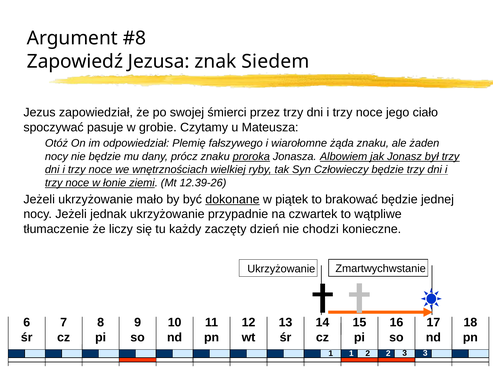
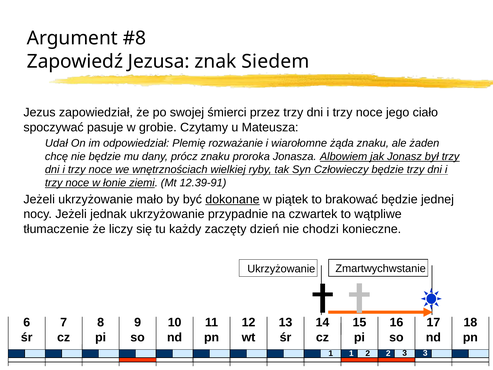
Otóż: Otóż -> Udał
fałszywego: fałszywego -> rozważanie
nocy at (57, 156): nocy -> chcę
proroka underline: present -> none
12.39‑26: 12.39‑26 -> 12.39‑91
